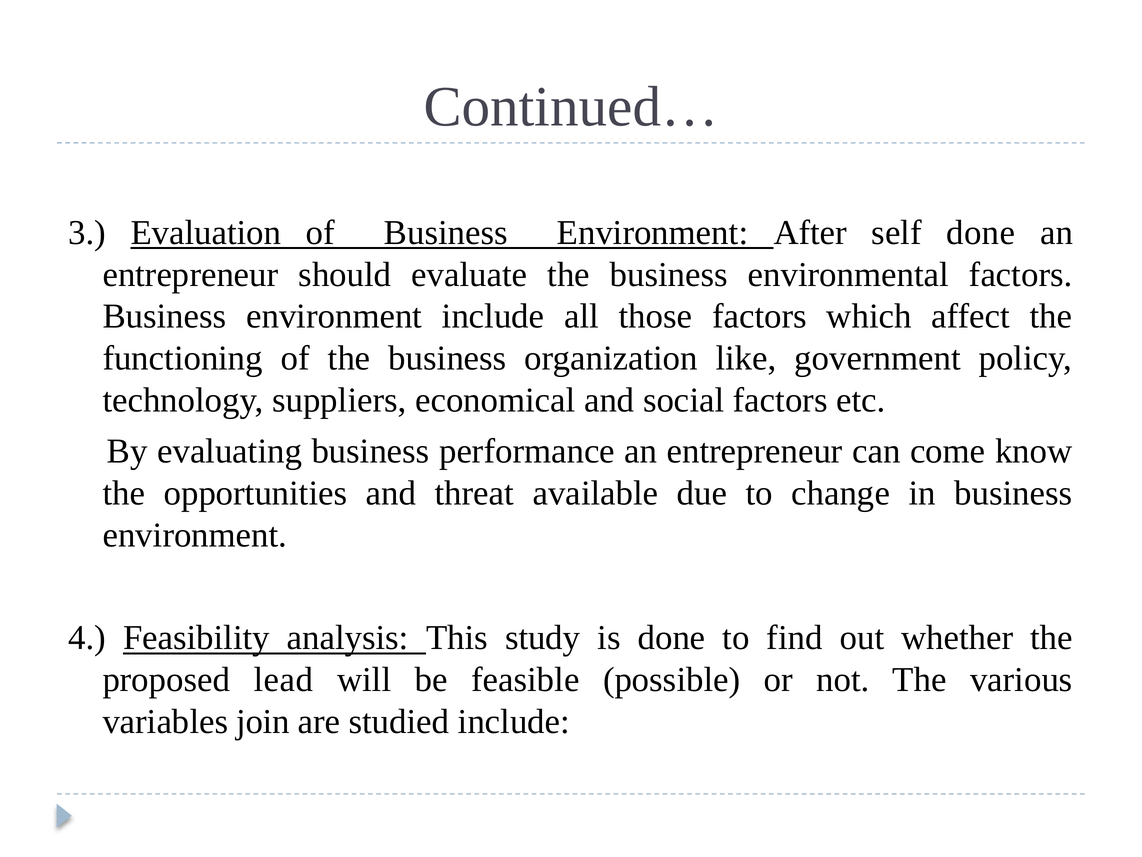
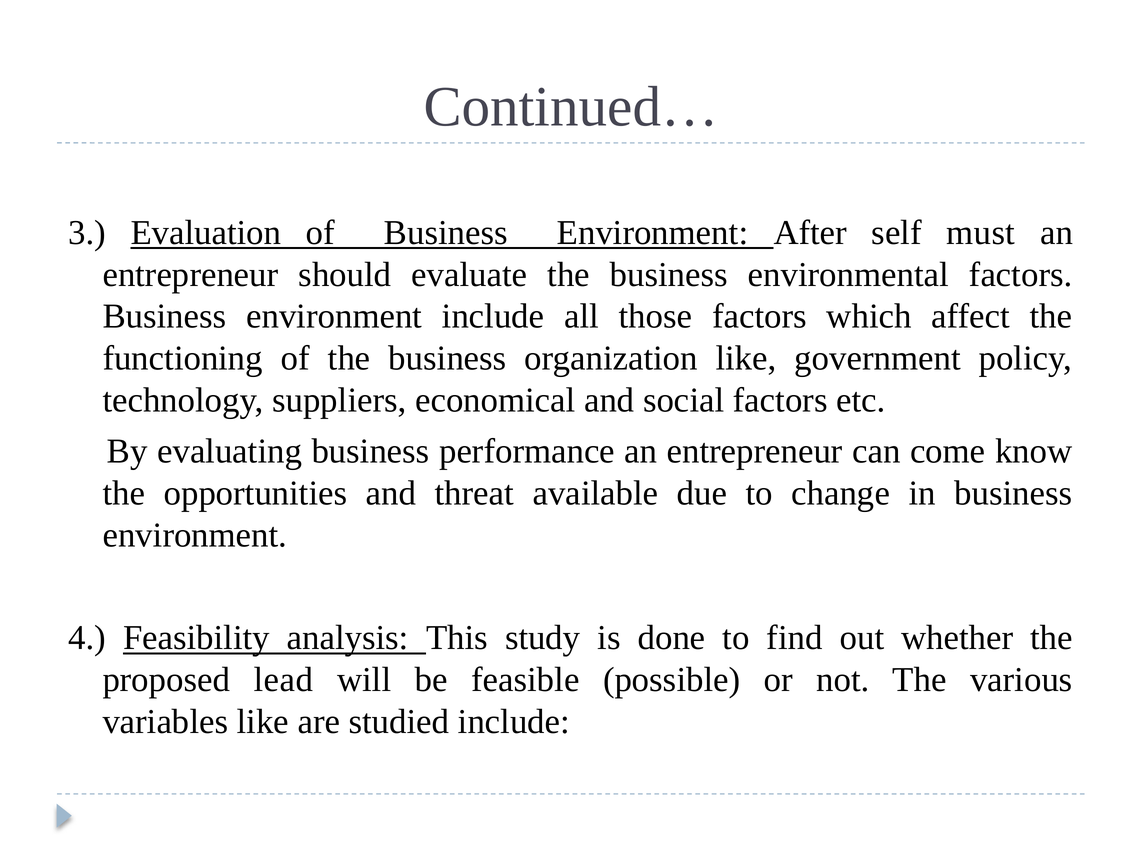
self done: done -> must
variables join: join -> like
